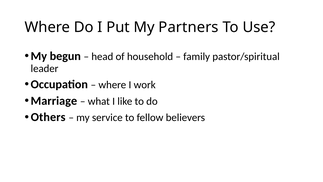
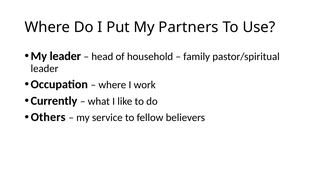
My begun: begun -> leader
Marriage: Marriage -> Currently
